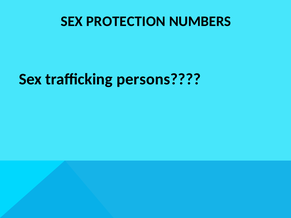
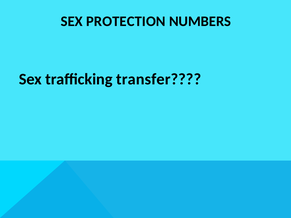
persons: persons -> transfer
